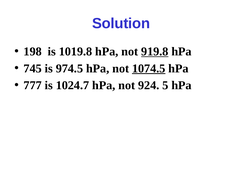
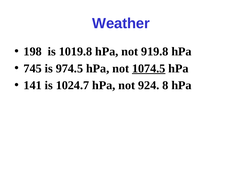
Solution: Solution -> Weather
919.8 underline: present -> none
777: 777 -> 141
5: 5 -> 8
